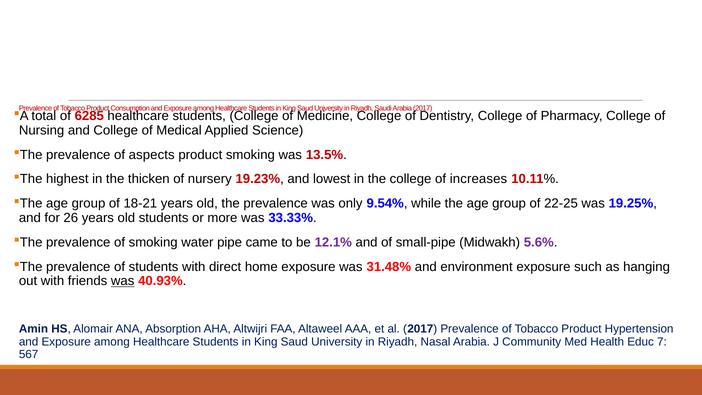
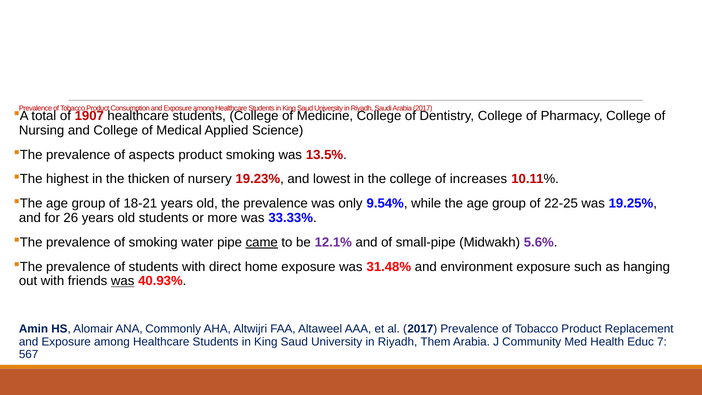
6285: 6285 -> 1907
came underline: none -> present
Absorption: Absorption -> Commonly
Hypertension: Hypertension -> Replacement
Nasal: Nasal -> Them
